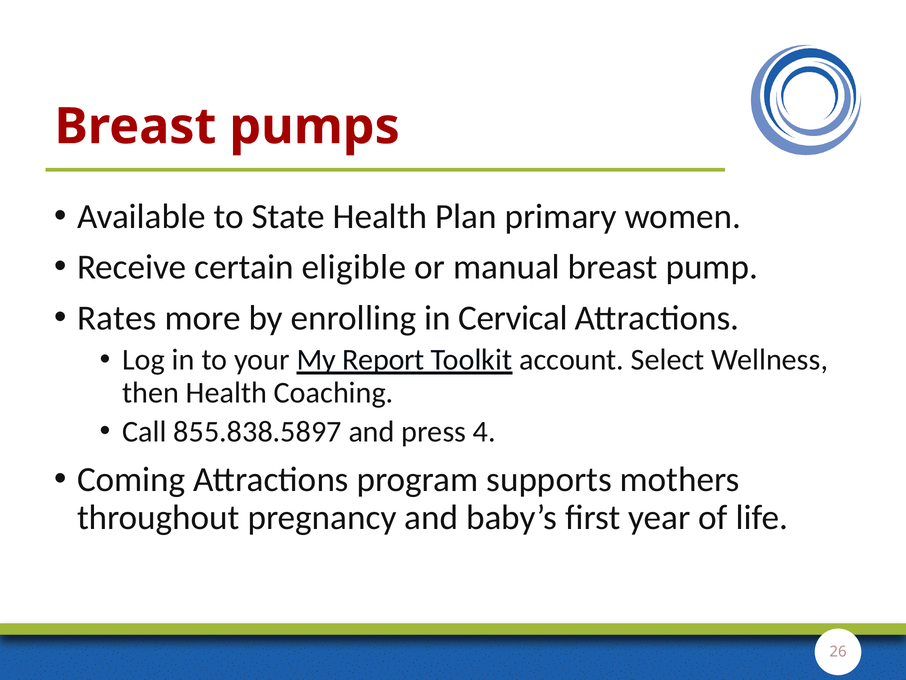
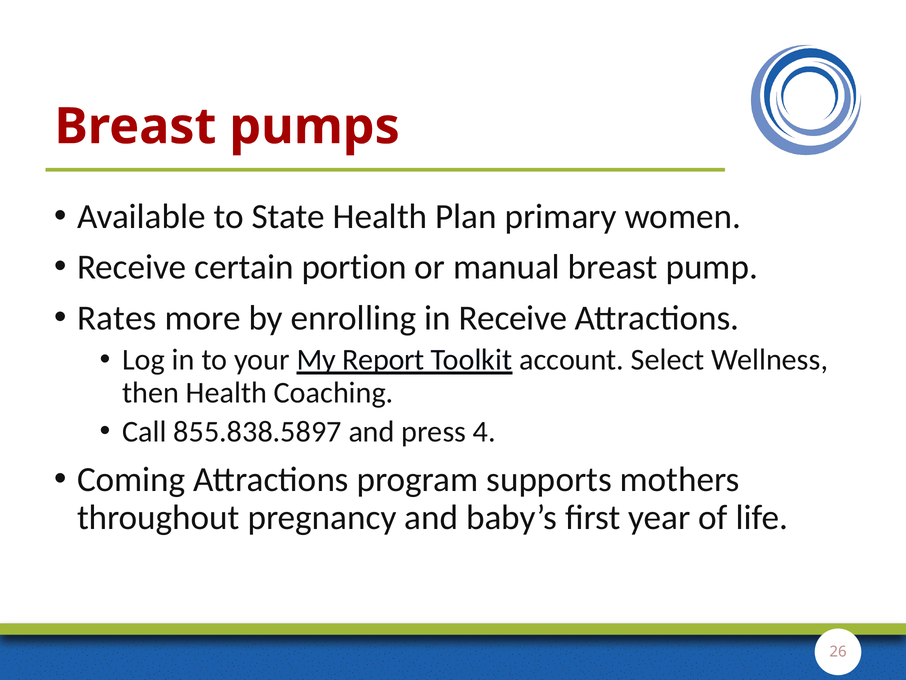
eligible: eligible -> portion
in Cervical: Cervical -> Receive
